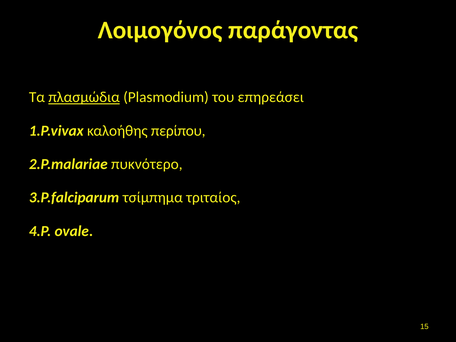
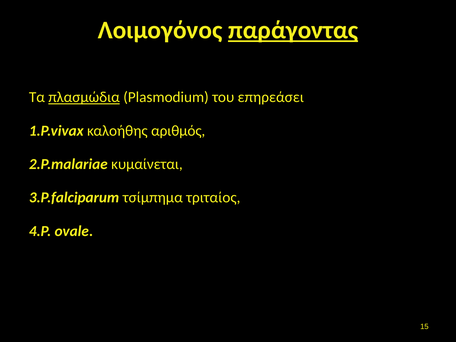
παράγοντας underline: none -> present
περίπου: περίπου -> αριθμός
πυκνότερο: πυκνότερο -> κυμαίνεται
